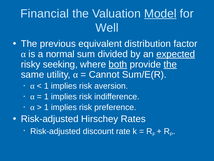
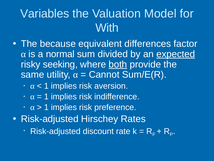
Financial: Financial -> Variables
Model underline: present -> none
Well: Well -> With
previous: previous -> because
distribution: distribution -> differences
the at (170, 64) underline: present -> none
